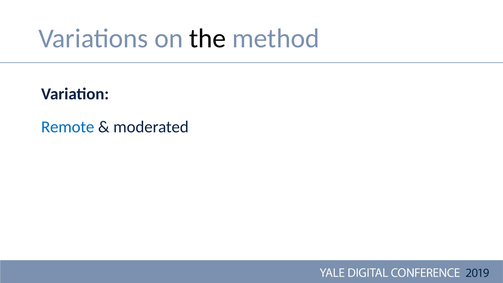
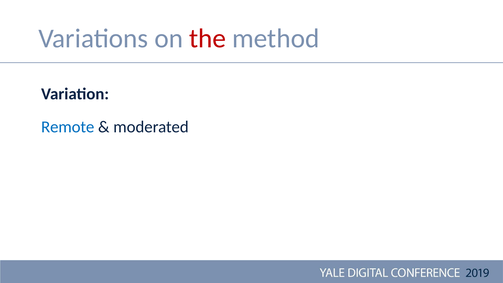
the colour: black -> red
